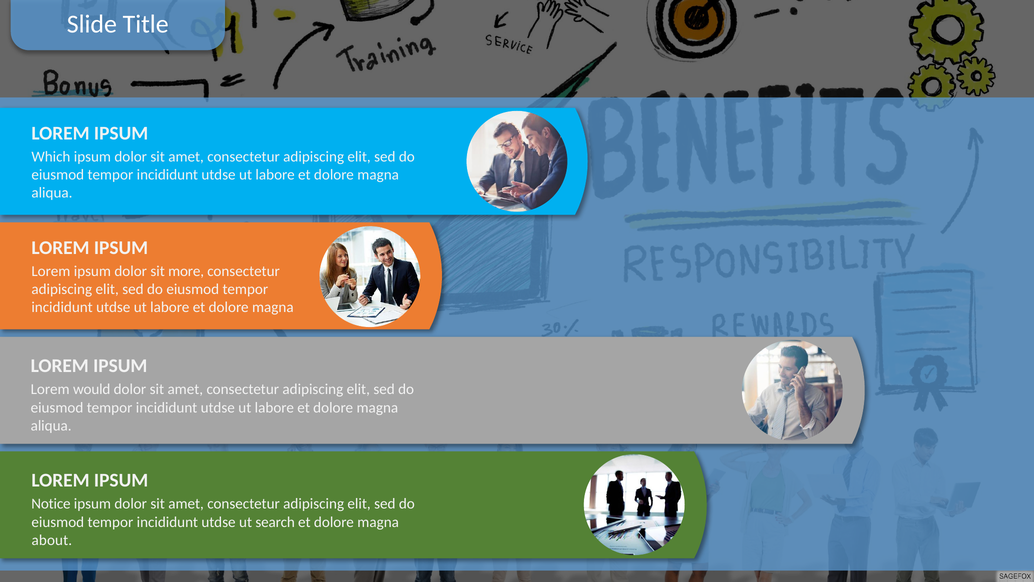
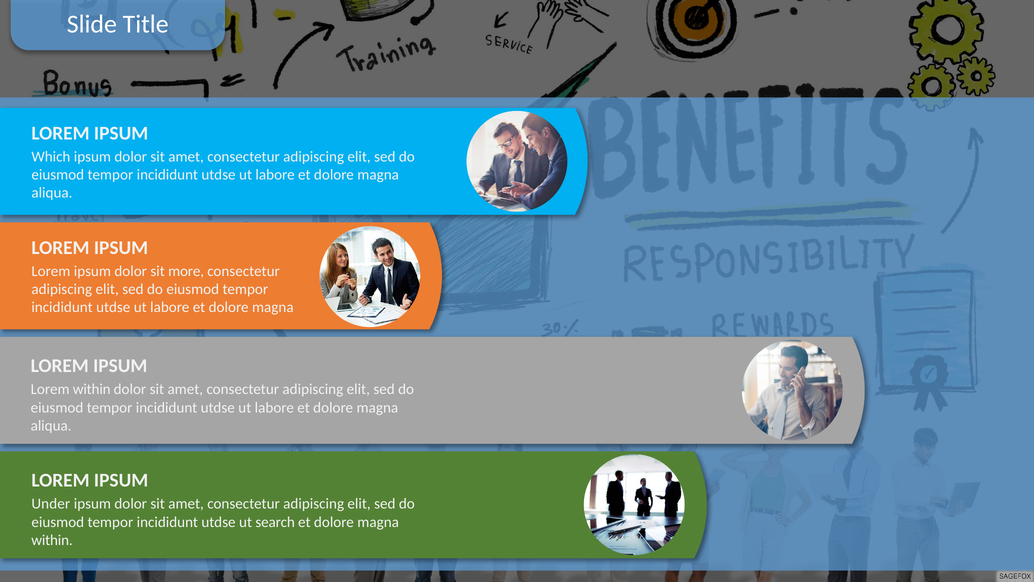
Lorem would: would -> within
Notice: Notice -> Under
about at (52, 540): about -> within
